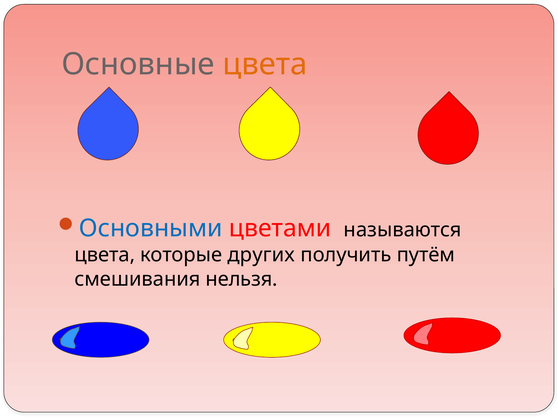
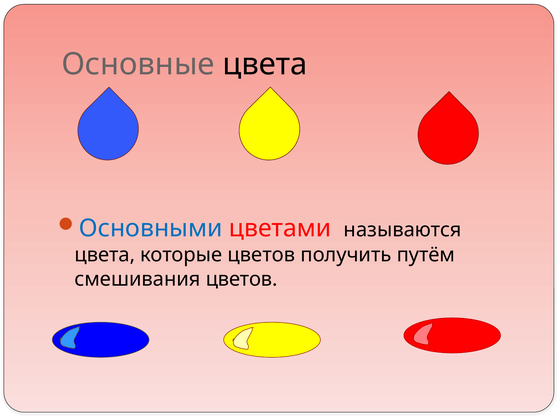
цвета at (265, 64) colour: orange -> black
которые других: других -> цветов
смешивания нельзя: нельзя -> цветов
